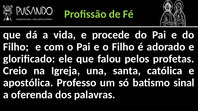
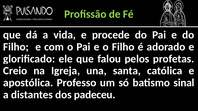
oferenda: oferenda -> distantes
palavras: palavras -> padeceu
